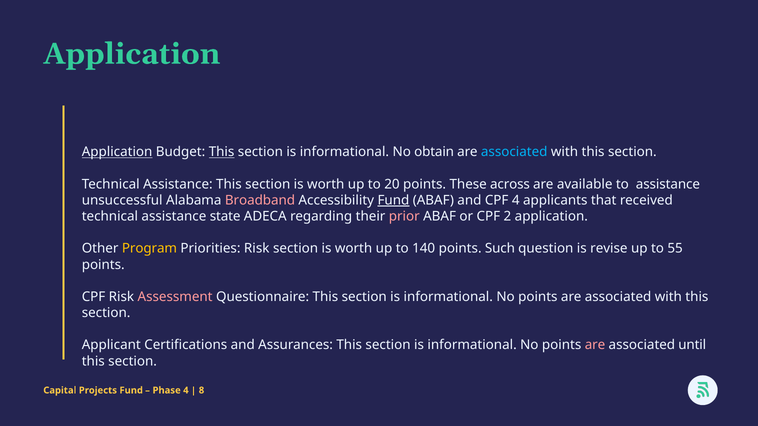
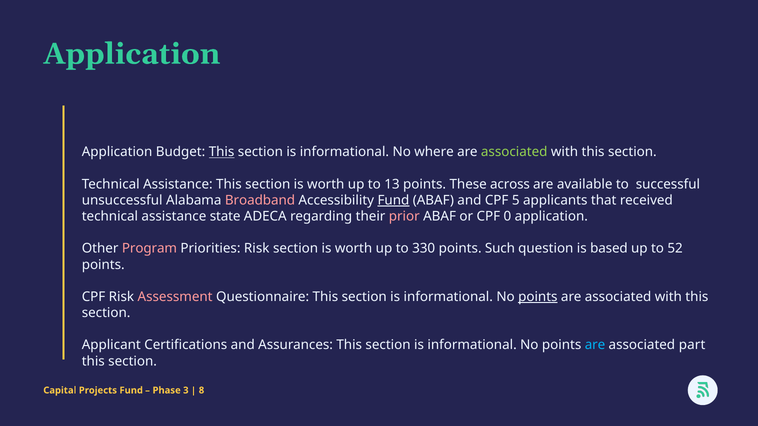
Application at (117, 152) underline: present -> none
obtain: obtain -> where
associated at (514, 152) colour: light blue -> light green
20: 20 -> 13
to assistance: assistance -> successful
CPF 4: 4 -> 5
2: 2 -> 0
Program colour: yellow -> pink
140: 140 -> 330
revise: revise -> based
55: 55 -> 52
points at (538, 297) underline: none -> present
are at (595, 345) colour: pink -> light blue
until: until -> part
Phase 4: 4 -> 3
